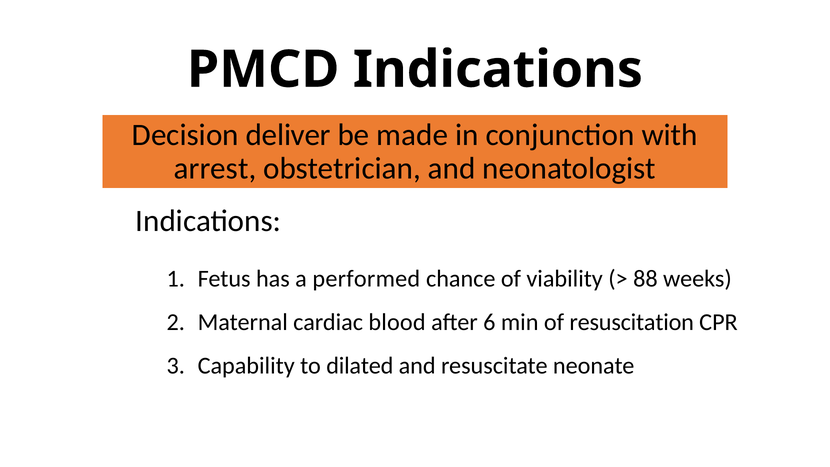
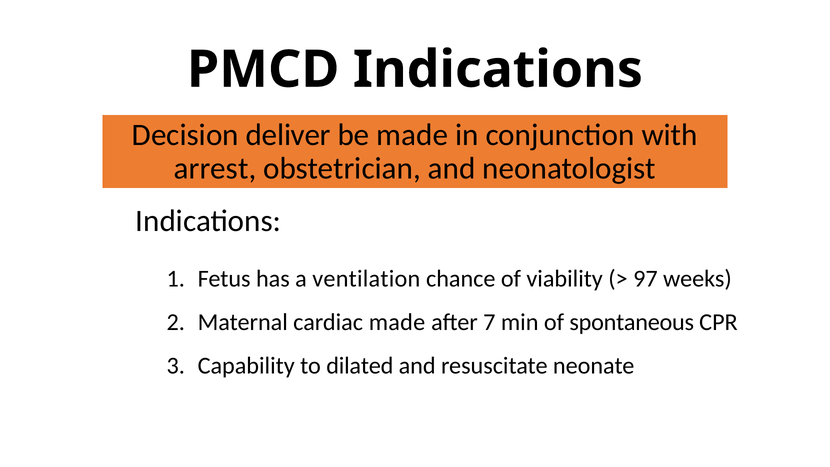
performed: performed -> ventilation
88: 88 -> 97
cardiac blood: blood -> made
6: 6 -> 7
resuscitation: resuscitation -> spontaneous
